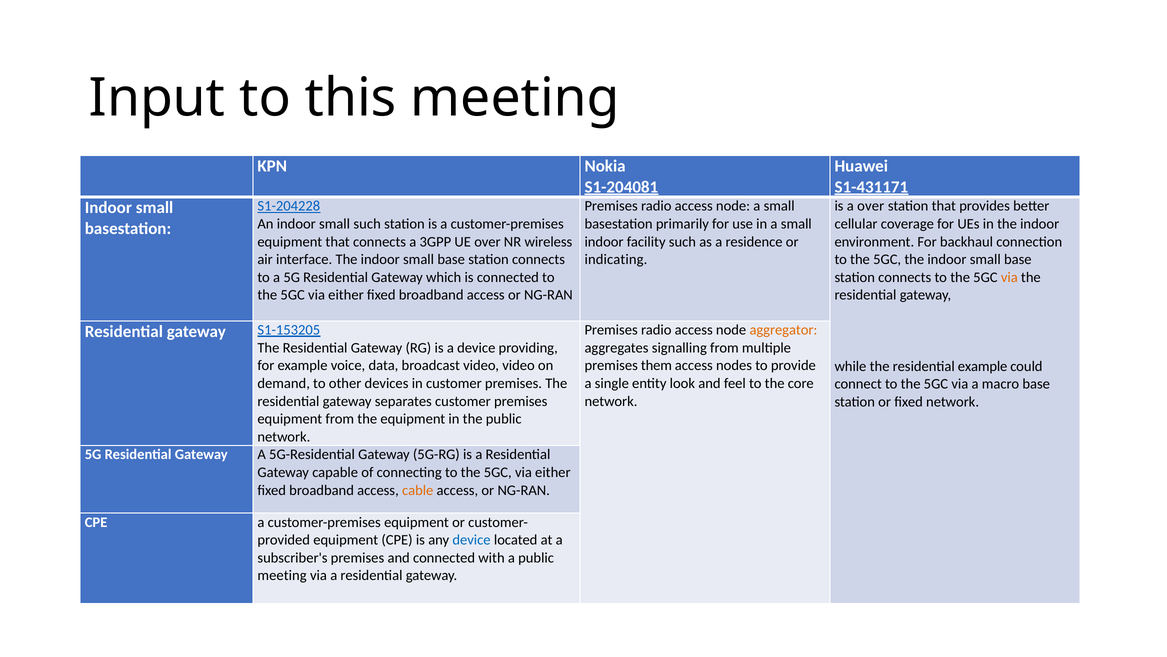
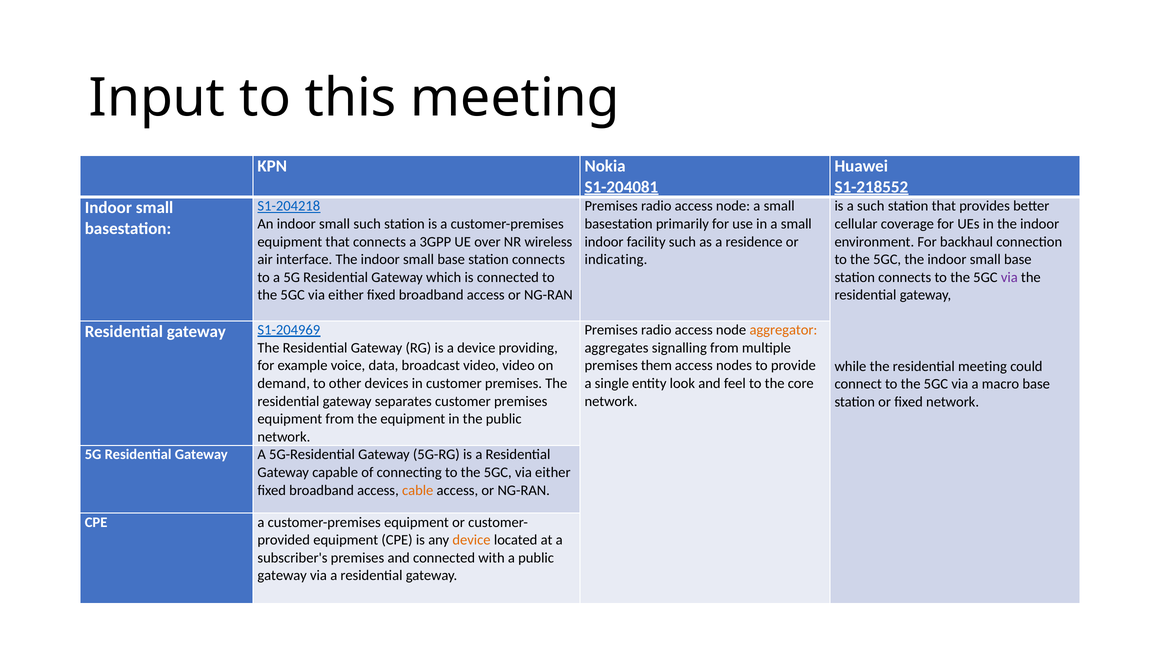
S1-431171: S1-431171 -> S1-218552
S1-204228: S1-204228 -> S1-204218
a over: over -> such
via at (1009, 277) colour: orange -> purple
S1-153205: S1-153205 -> S1-204969
residential example: example -> meeting
device at (472, 540) colour: blue -> orange
meeting at (282, 575): meeting -> gateway
